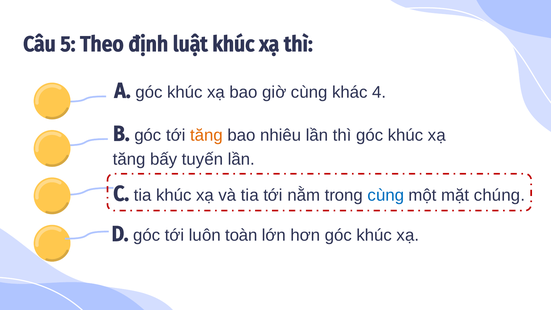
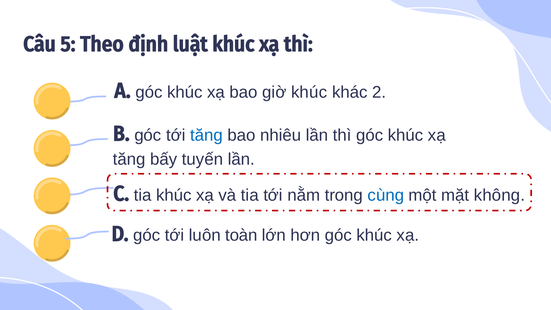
giờ cùng: cùng -> khúc
4: 4 -> 2
tăng at (206, 135) colour: orange -> blue
chúng: chúng -> không
